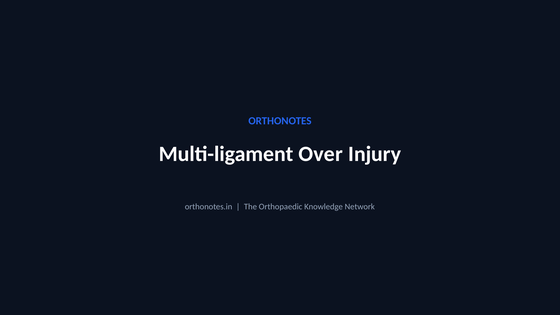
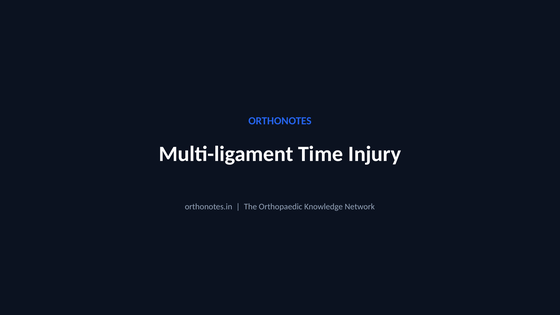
Over: Over -> Time
